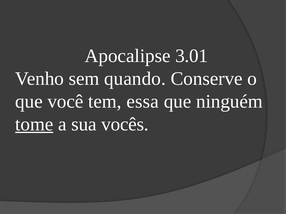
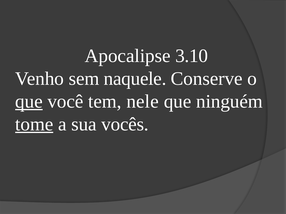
3.01: 3.01 -> 3.10
quando: quando -> naquele
que at (29, 102) underline: none -> present
essa: essa -> nele
